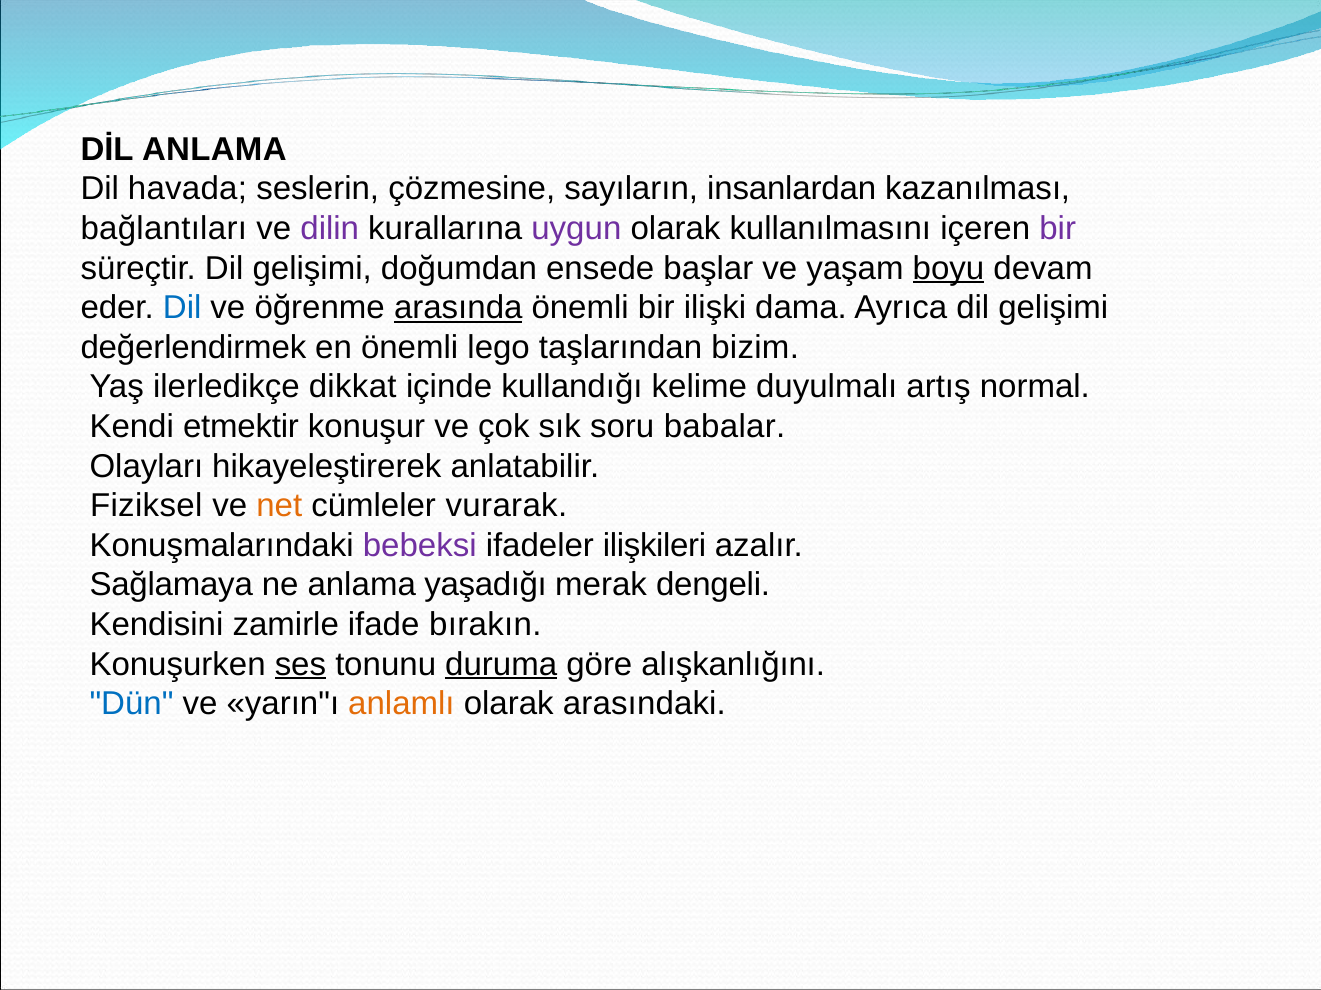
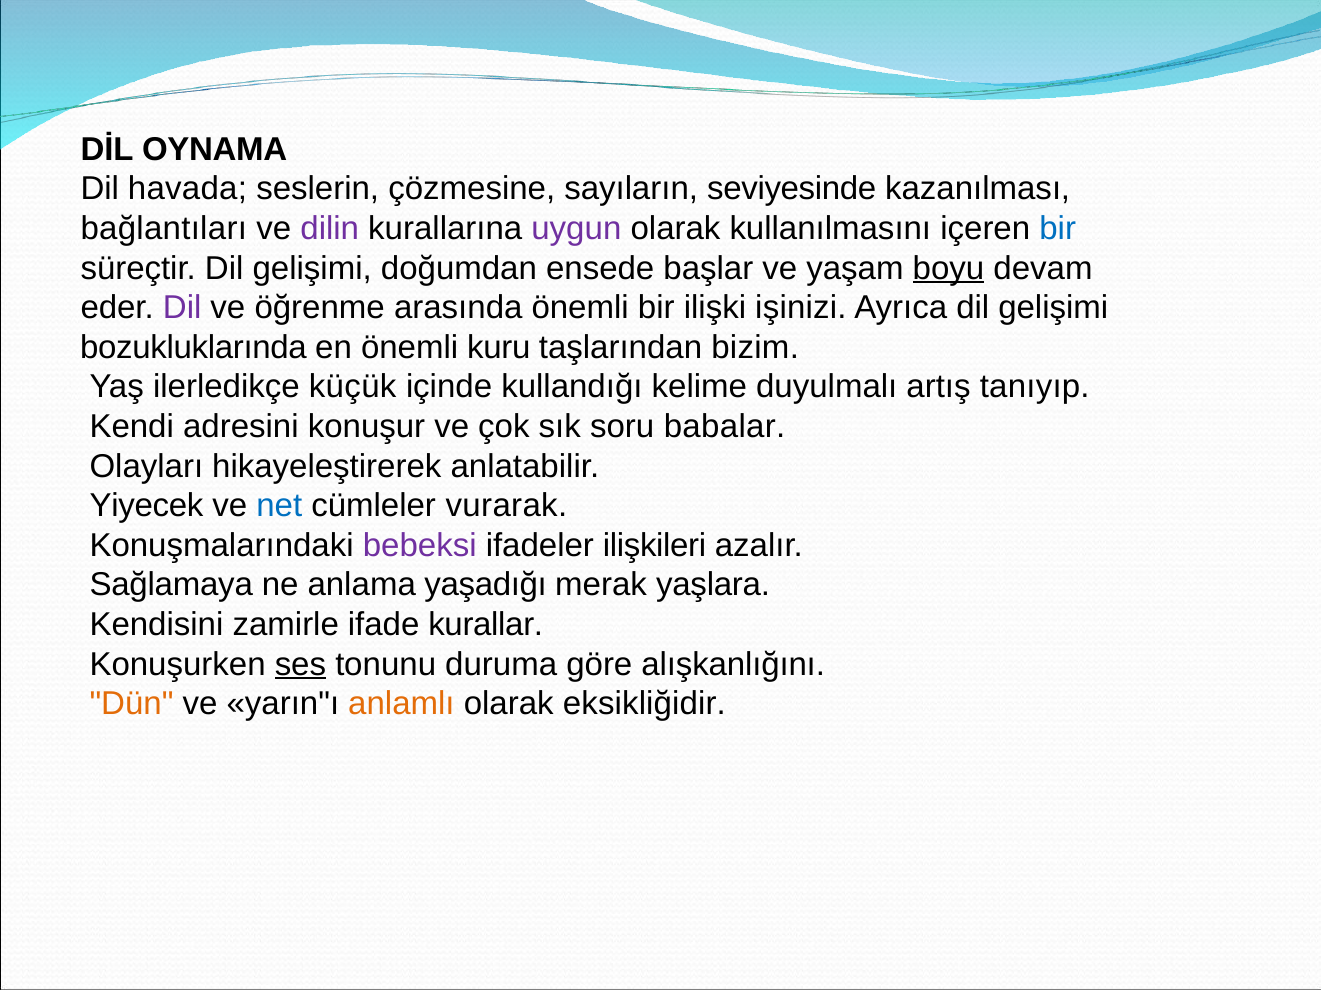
DİL ANLAMA: ANLAMA -> OYNAMA
insanlardan: insanlardan -> seviyesinde
bir at (1058, 229) colour: purple -> blue
Dil at (182, 308) colour: blue -> purple
arasında underline: present -> none
dama: dama -> işinizi
değerlendirmek: değerlendirmek -> bozukluklarında
lego: lego -> kuru
dikkat: dikkat -> küçük
normal: normal -> tanıyıp
etmektir: etmektir -> adresini
Fiziksel: Fiziksel -> Yiyecek
net colour: orange -> blue
dengeli: dengeli -> yaşlara
bırakın: bırakın -> kurallar
duruma underline: present -> none
Dün colour: blue -> orange
arasındaki: arasındaki -> eksikliğidir
